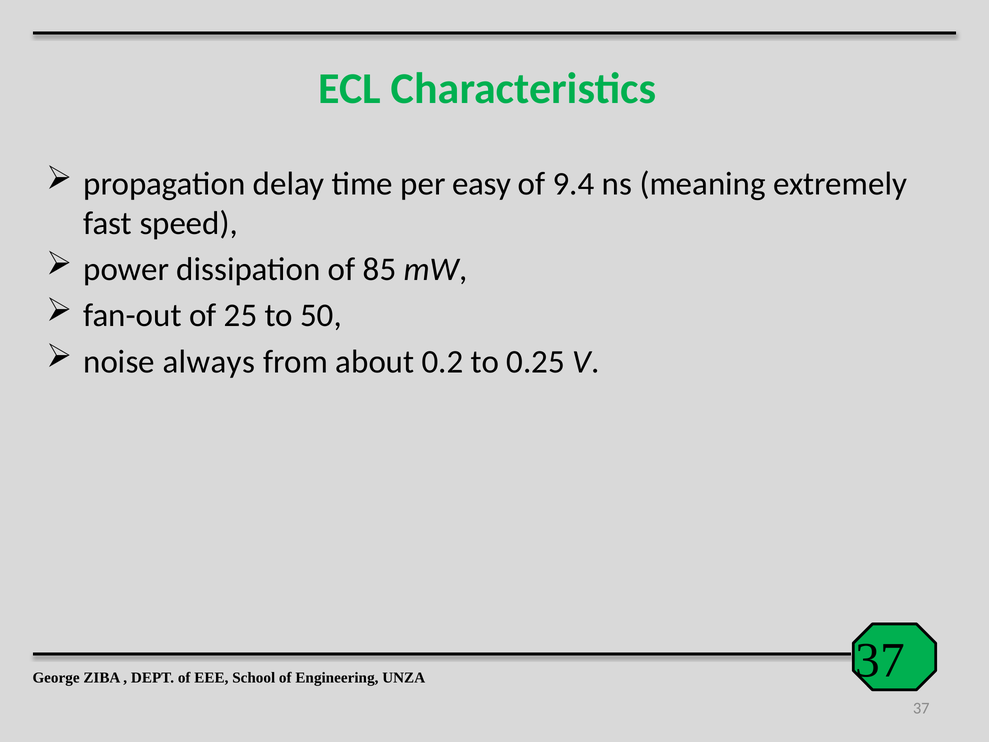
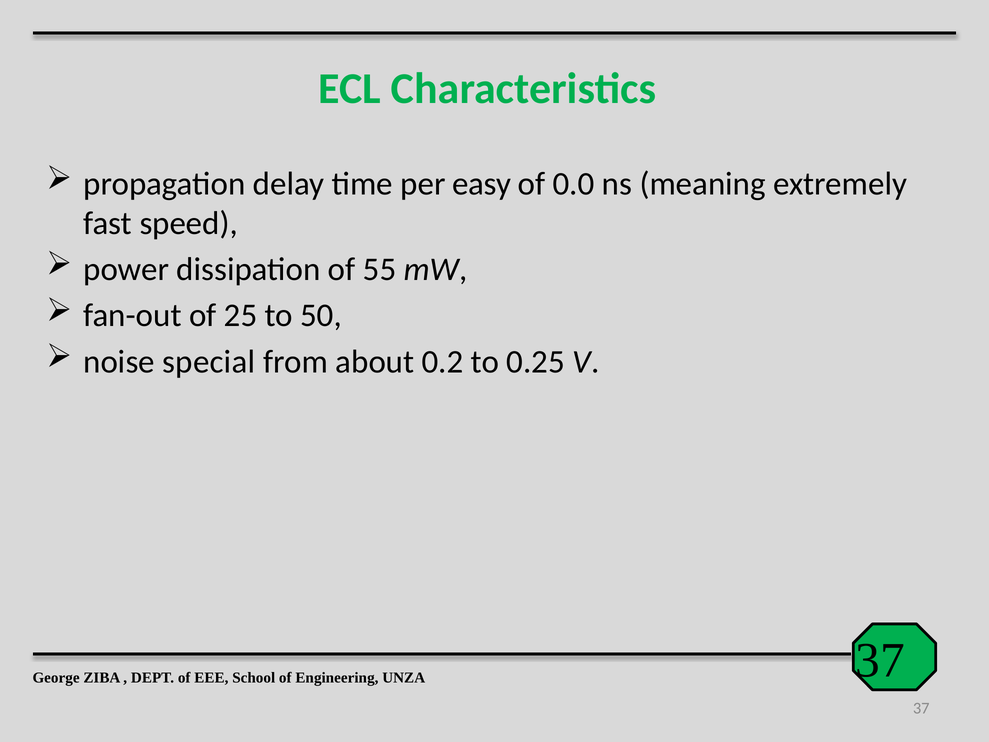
9.4: 9.4 -> 0.0
85: 85 -> 55
always: always -> special
